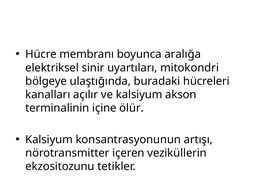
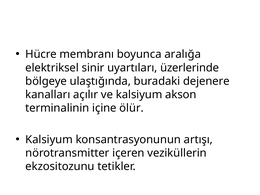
mitokondri: mitokondri -> üzerlerinde
hücreleri: hücreleri -> dejenere
